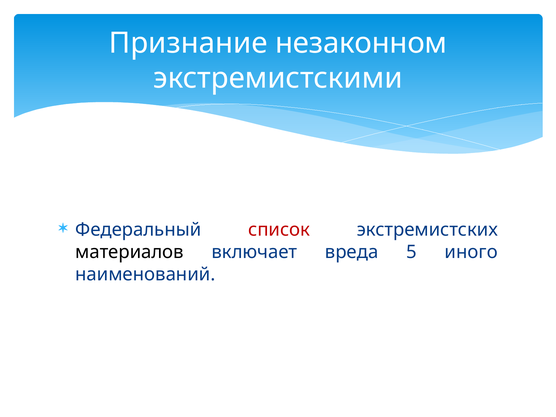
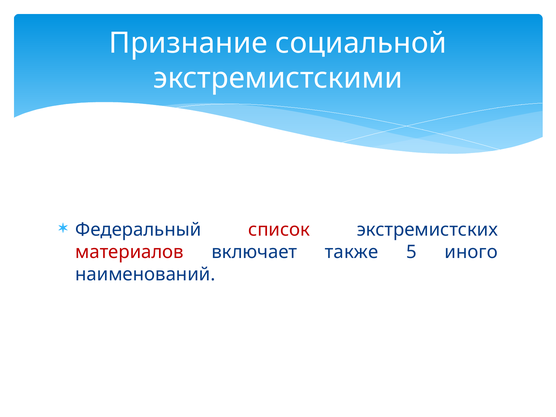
незаконном: незаконном -> социальной
материалов colour: black -> red
вреда: вреда -> также
